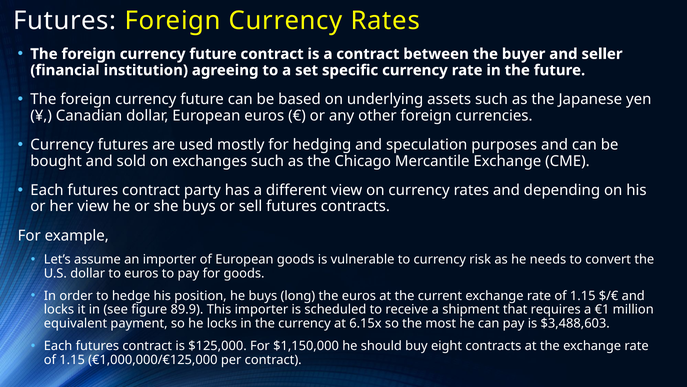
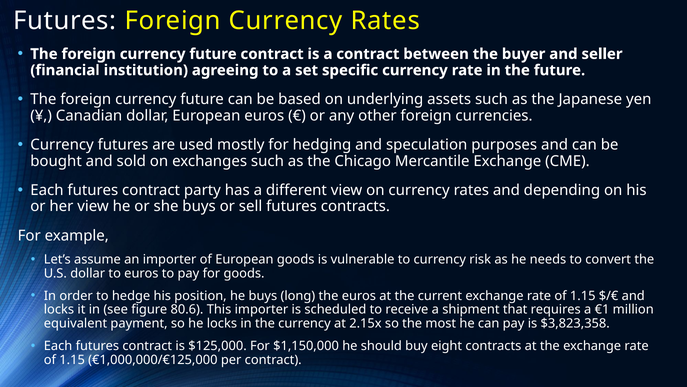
89.9: 89.9 -> 80.6
6.15x: 6.15x -> 2.15x
$3,488,603: $3,488,603 -> $3,823,358
